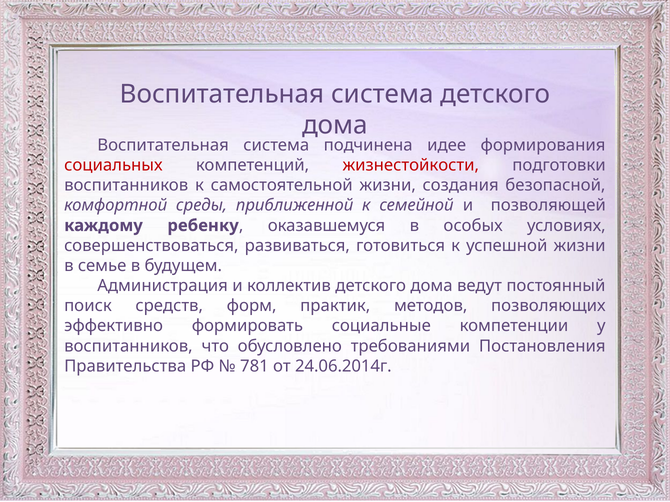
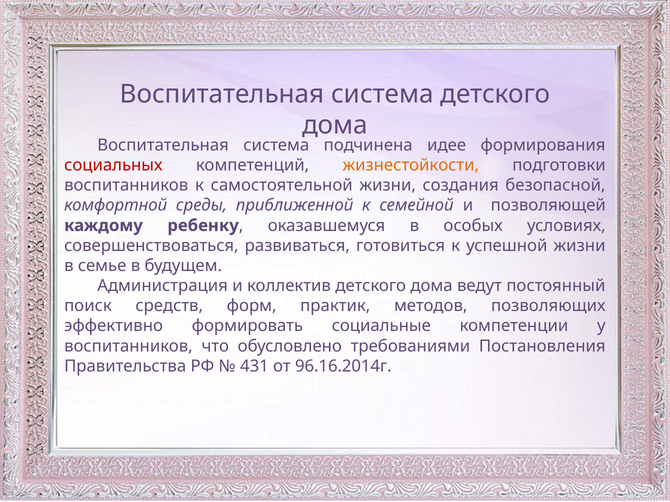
жизнестойкости colour: red -> orange
781: 781 -> 431
24.06.2014г: 24.06.2014г -> 96.16.2014г
